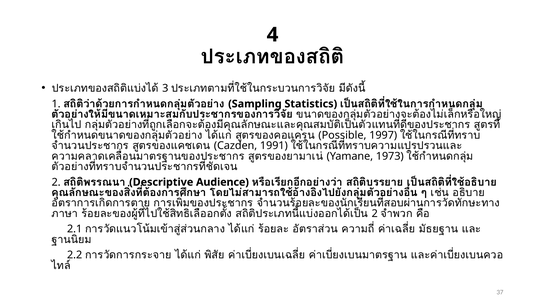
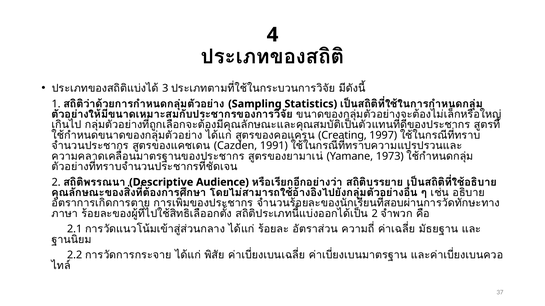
Possible: Possible -> Creating
